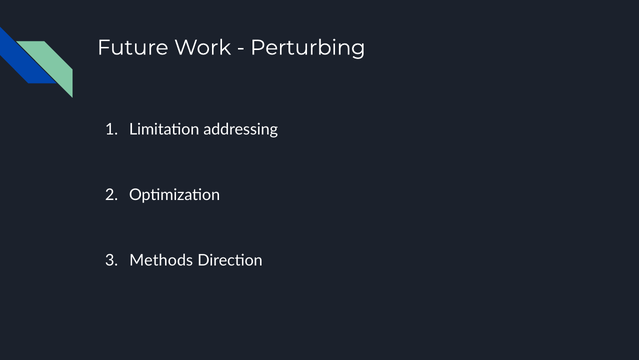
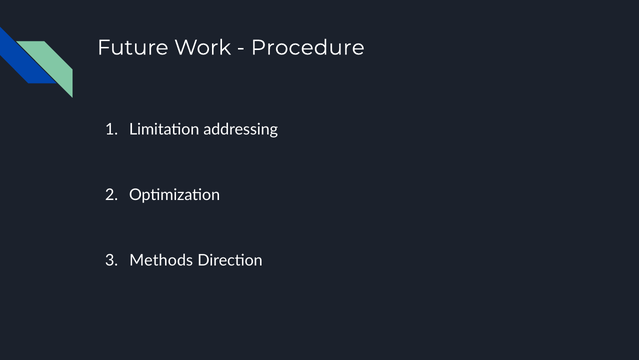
Perturbing: Perturbing -> Procedure
